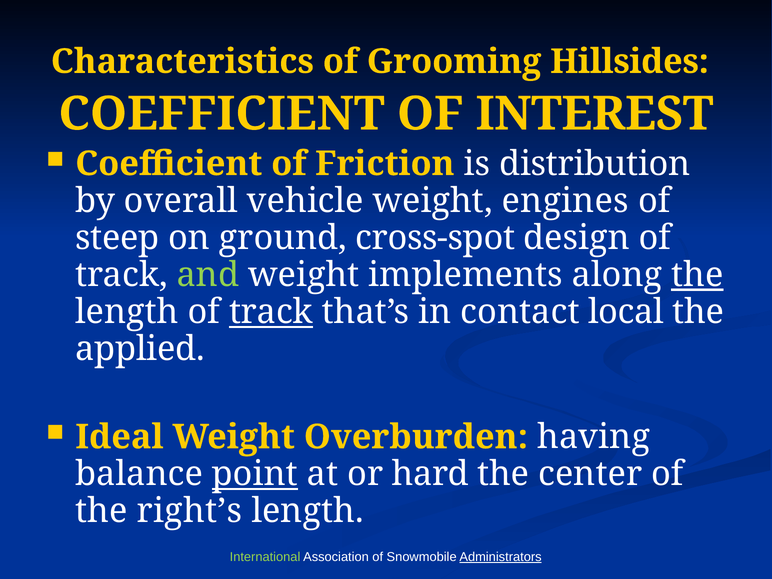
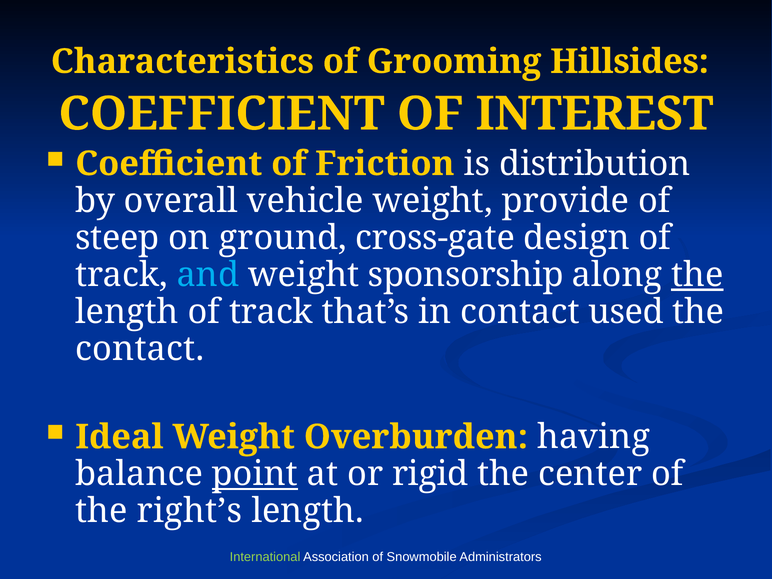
engines: engines -> provide
cross-spot: cross-spot -> cross-gate
and colour: light green -> light blue
implements: implements -> sponsorship
track at (271, 312) underline: present -> none
local: local -> used
applied at (140, 349): applied -> contact
hard: hard -> rigid
Administrators underline: present -> none
